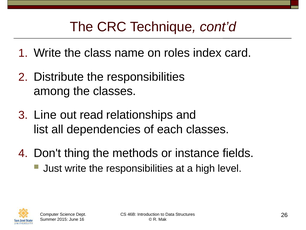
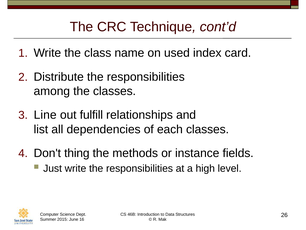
roles: roles -> used
read: read -> fulfill
